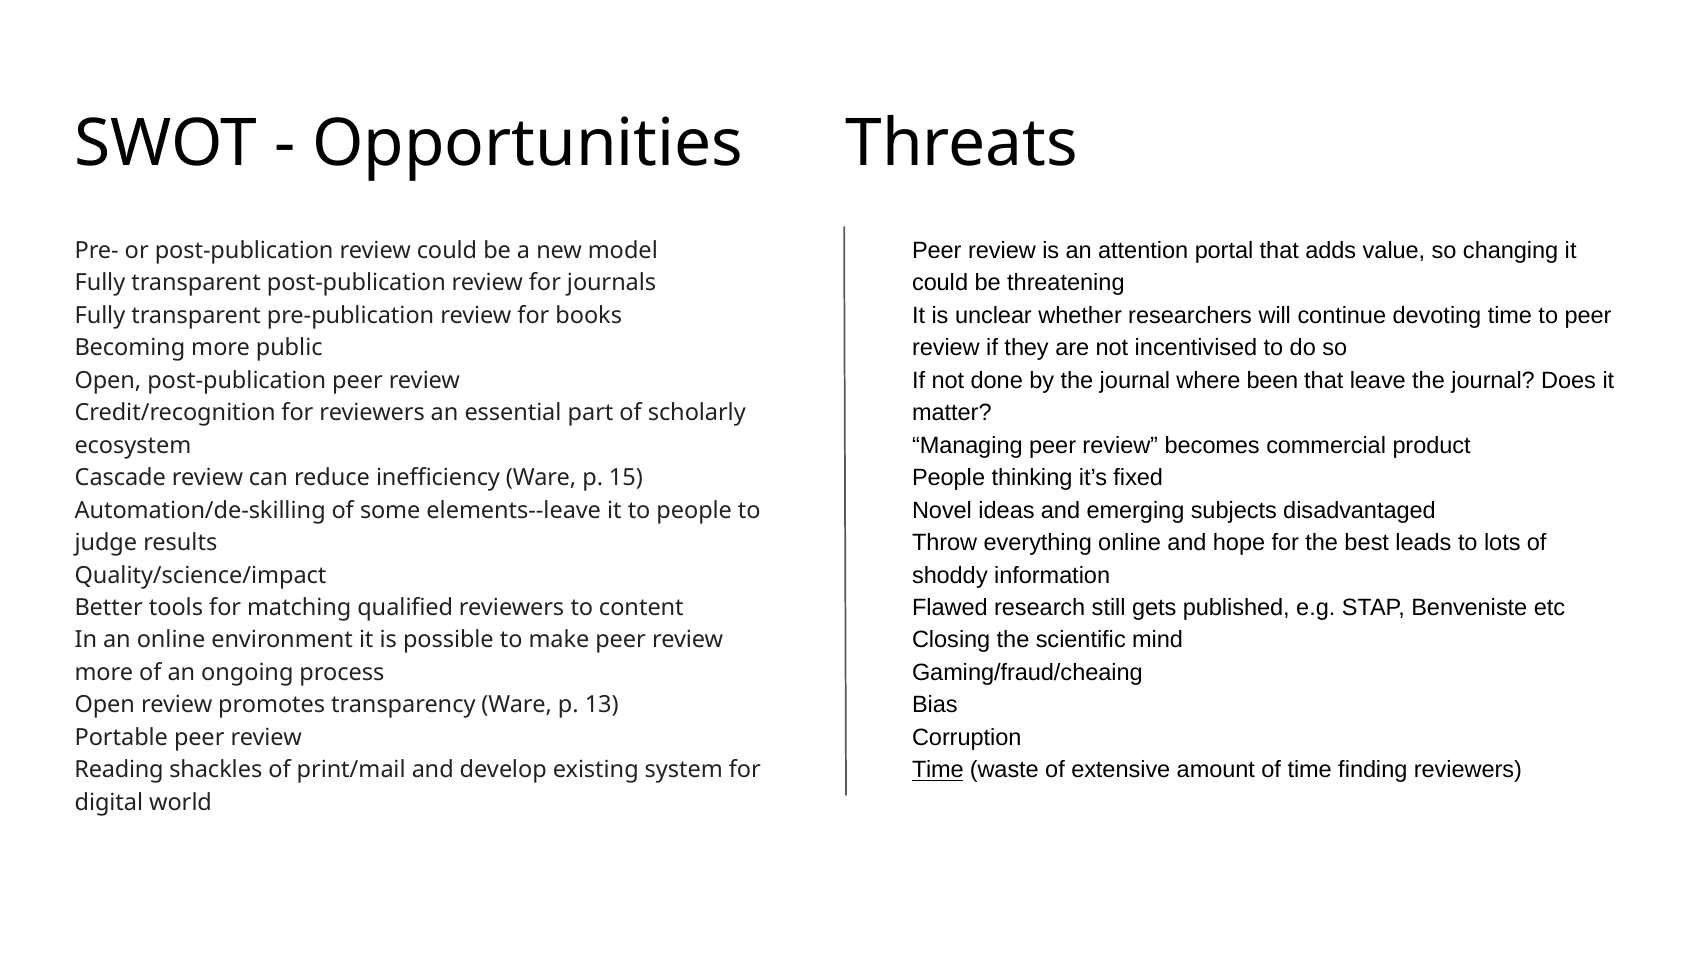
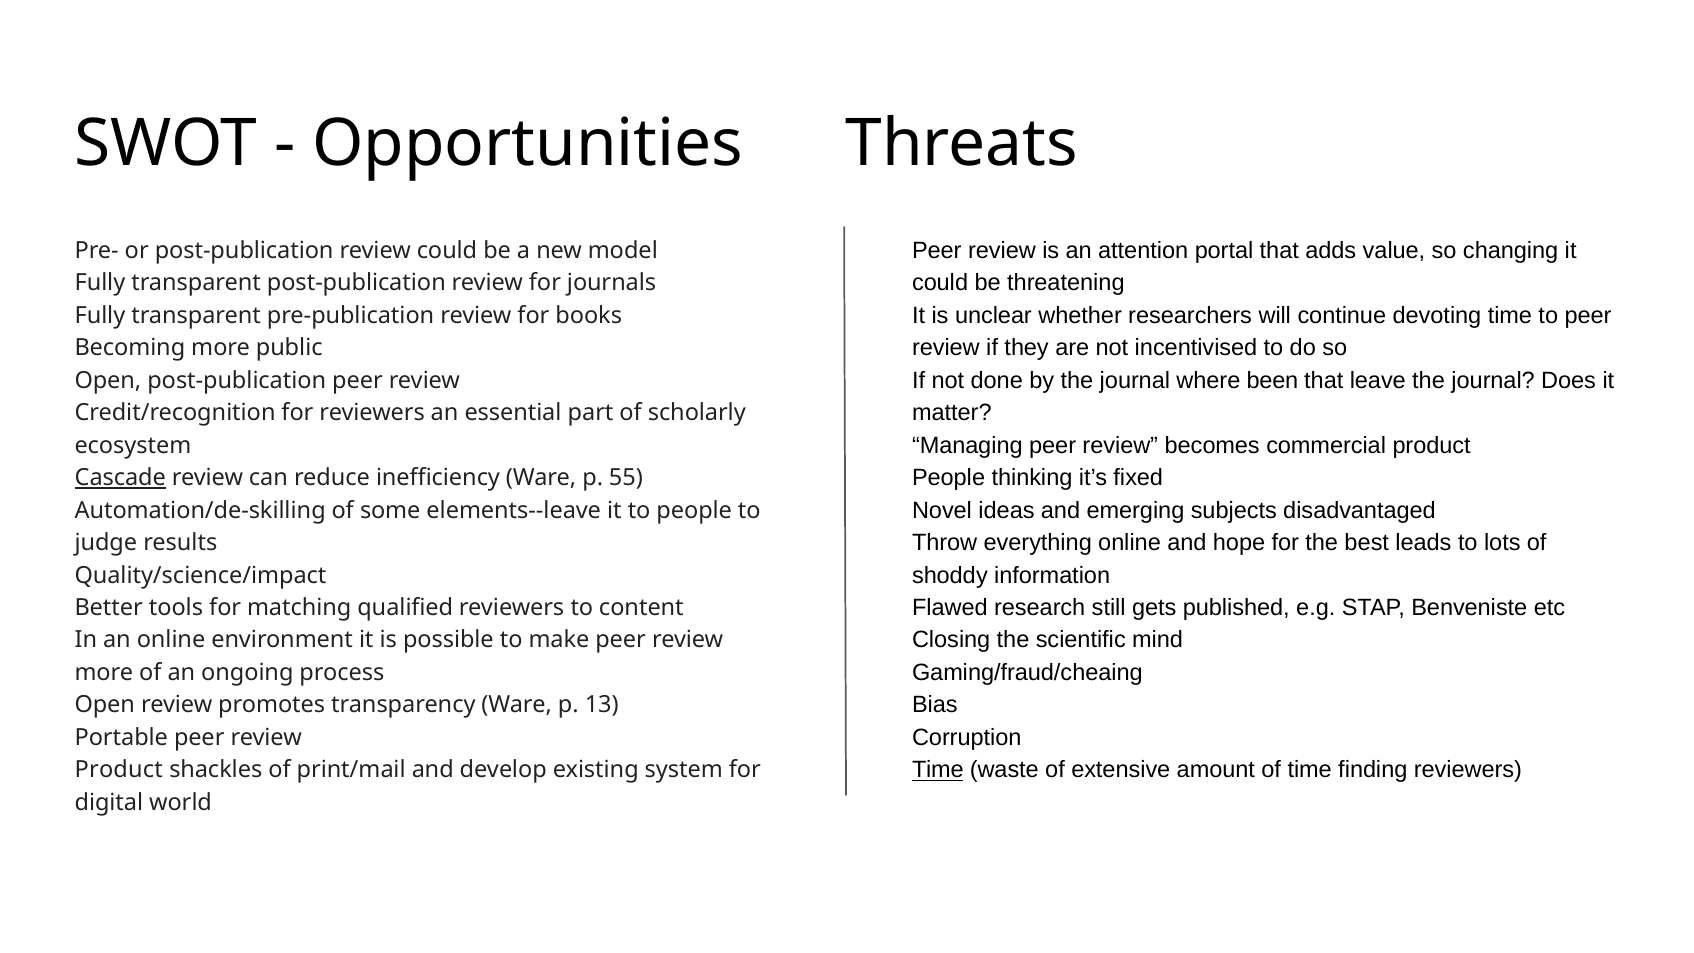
Cascade underline: none -> present
15: 15 -> 55
Reading at (119, 770): Reading -> Product
